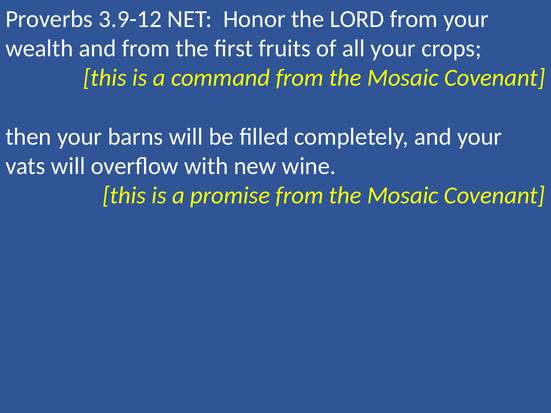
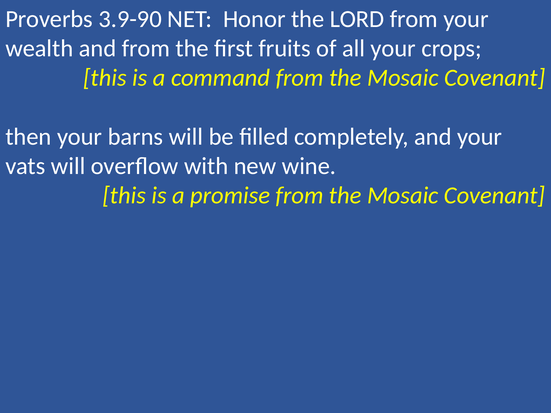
3.9-12: 3.9-12 -> 3.9-90
